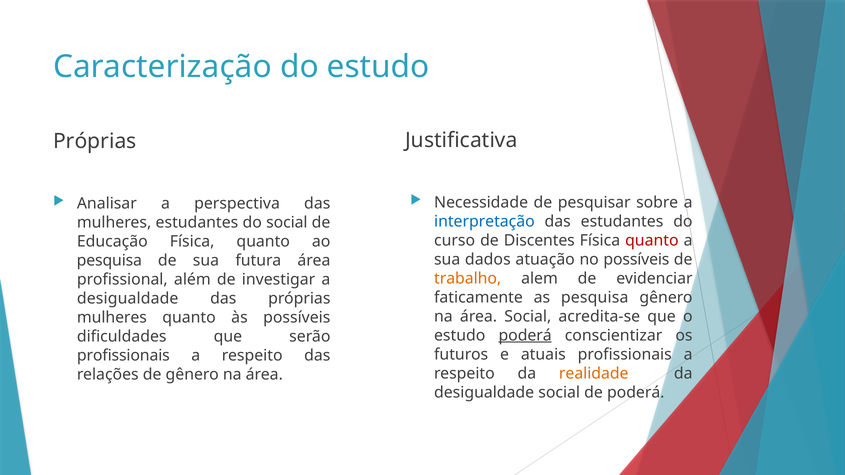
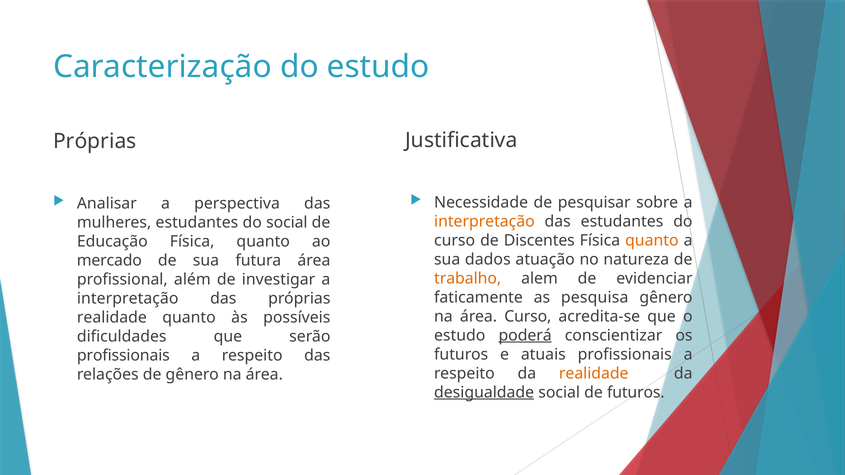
interpretação at (484, 221) colour: blue -> orange
quanto at (652, 241) colour: red -> orange
no possíveis: possíveis -> natureza
pesquisa at (109, 261): pesquisa -> mercado
desigualdade at (128, 299): desigualdade -> interpretação
área Social: Social -> Curso
mulheres at (112, 318): mulheres -> realidade
desigualdade at (484, 393) underline: none -> present
de poderá: poderá -> futuros
